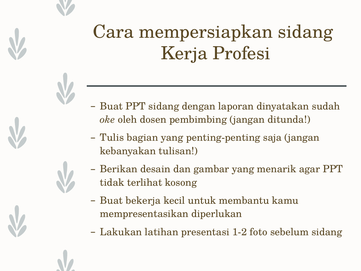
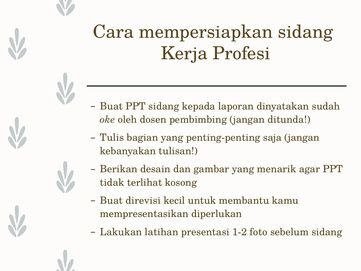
dengan: dengan -> kepada
bekerja: bekerja -> direvisi
